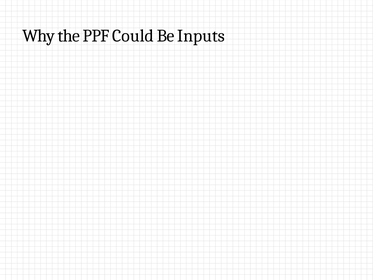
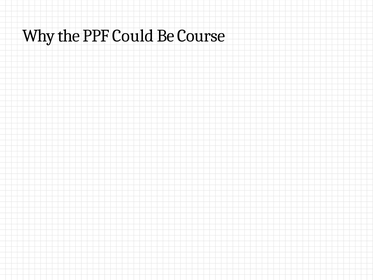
Inputs: Inputs -> Course
